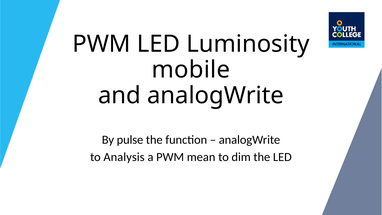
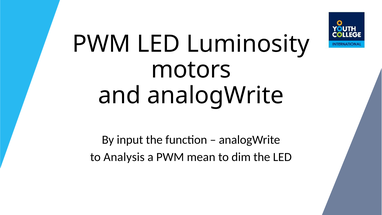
mobile: mobile -> motors
pulse: pulse -> input
